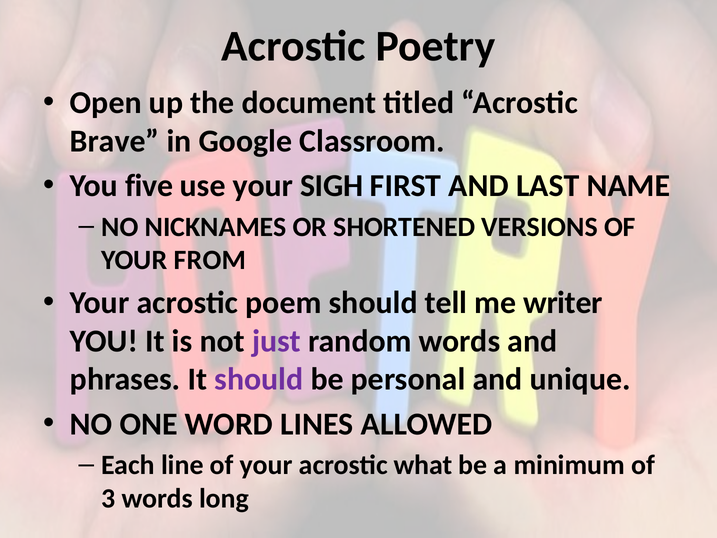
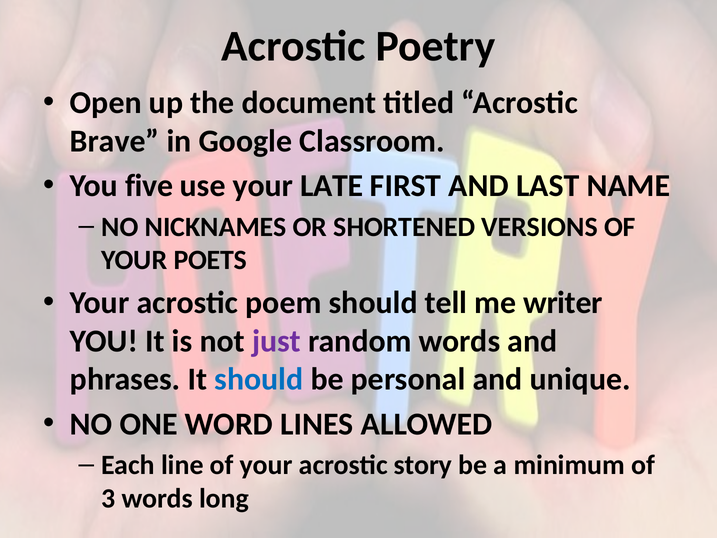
SIGH: SIGH -> LATE
FROM: FROM -> POETS
should at (259, 379) colour: purple -> blue
what: what -> story
